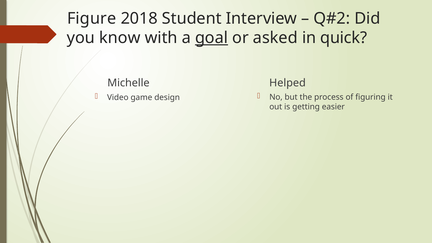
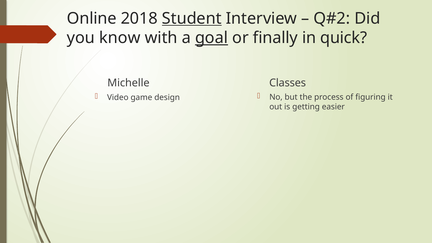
Figure: Figure -> Online
Student underline: none -> present
asked: asked -> finally
Helped: Helped -> Classes
